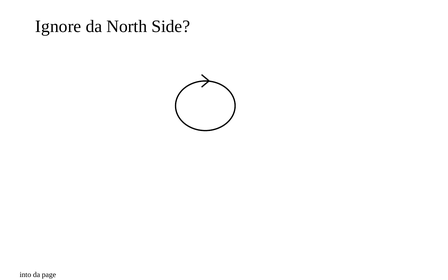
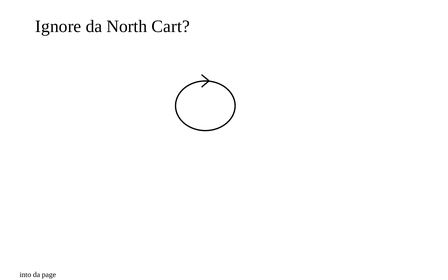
Side: Side -> Cart
